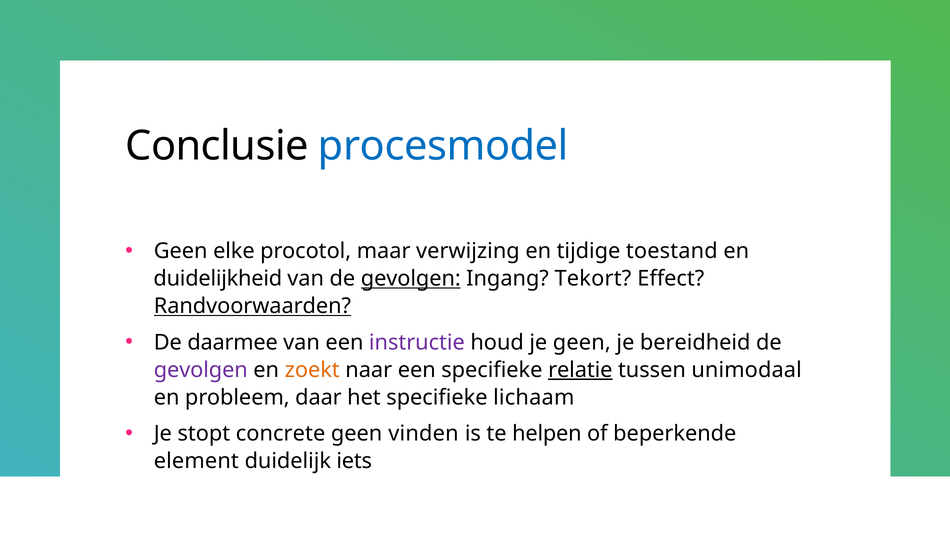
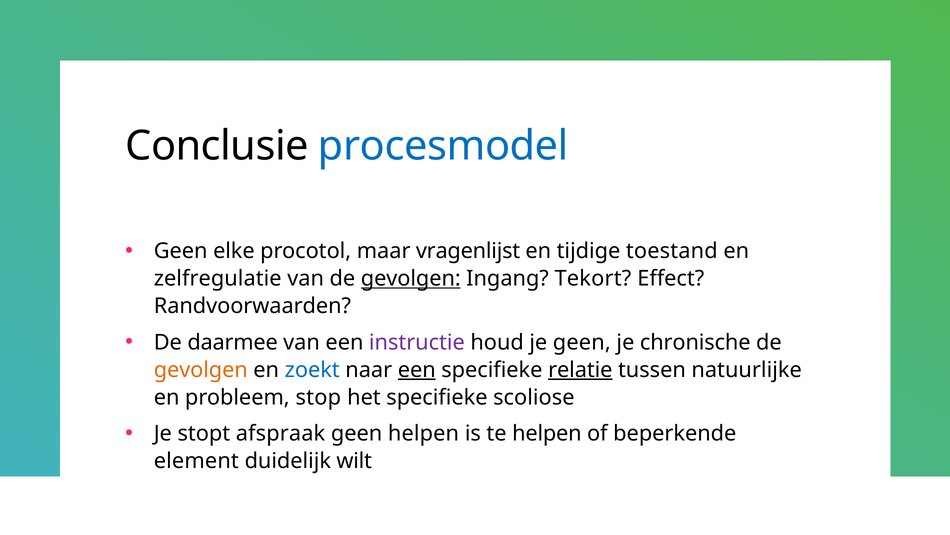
verwijzing: verwijzing -> vragenlijst
duidelijkheid: duidelijkheid -> zelfregulatie
Randvoorwaarden underline: present -> none
bereidheid: bereidheid -> chronische
gevolgen at (201, 369) colour: purple -> orange
zoekt colour: orange -> blue
een at (417, 369) underline: none -> present
unimodaal: unimodaal -> natuurlijke
daar: daar -> stop
lichaam: lichaam -> scoliose
concrete: concrete -> afspraak
geen vinden: vinden -> helpen
iets: iets -> wilt
